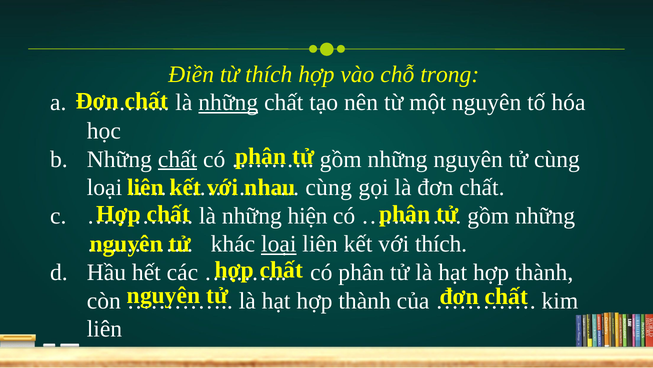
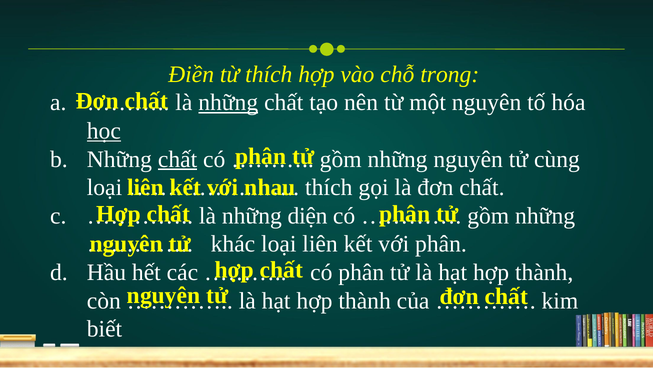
học underline: none -> present
cùng at (329, 187): cùng -> thích
hiện: hiện -> diện
loại at (279, 244) underline: present -> none
với thích: thích -> phân
liên at (104, 329): liên -> biết
